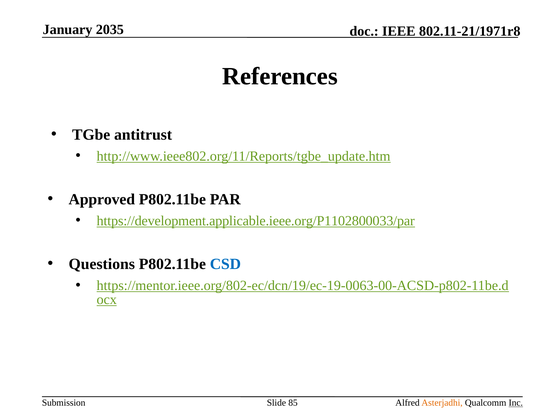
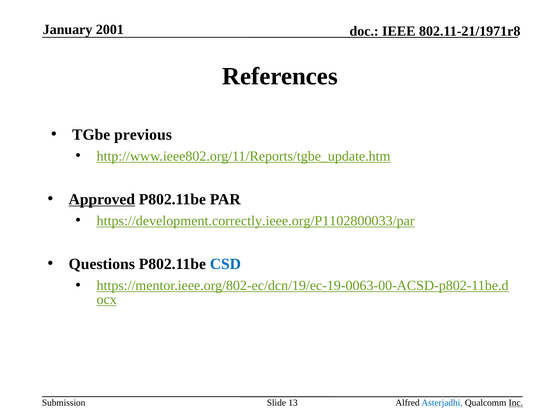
2035: 2035 -> 2001
antitrust: antitrust -> previous
Approved underline: none -> present
https://development.applicable.ieee.org/P1102800033/par: https://development.applicable.ieee.org/P1102800033/par -> https://development.correctly.ieee.org/P1102800033/par
85: 85 -> 13
Asterjadhi colour: orange -> blue
